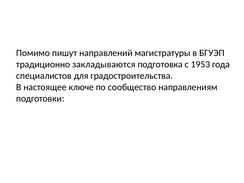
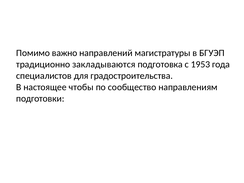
пишут: пишут -> важно
ключе: ключе -> чтобы
